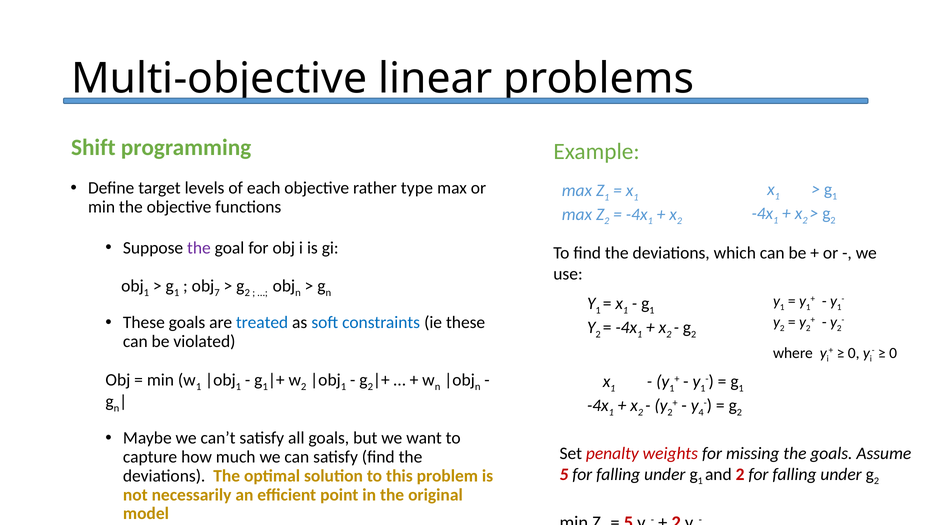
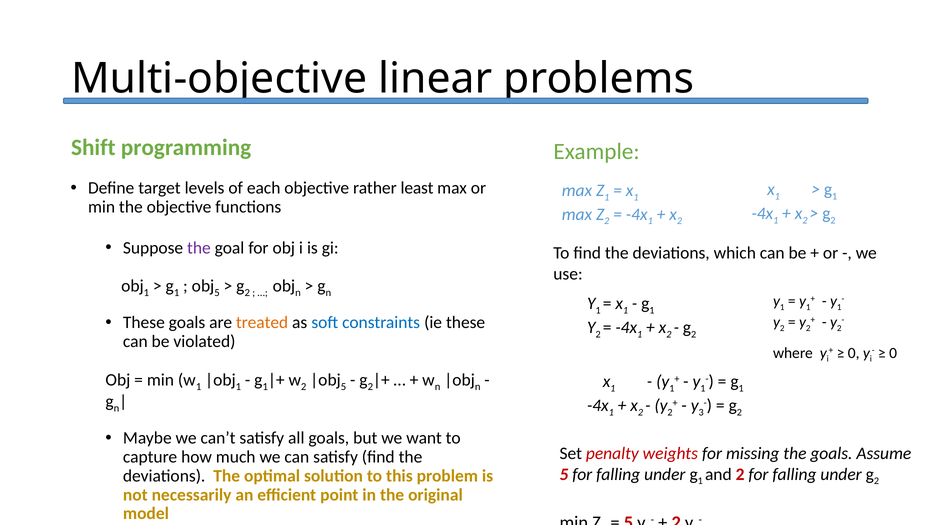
type: type -> least
obj 7: 7 -> 5
treated colour: blue -> orange
1 at (344, 386): 1 -> 5
4 at (701, 412): 4 -> 3
